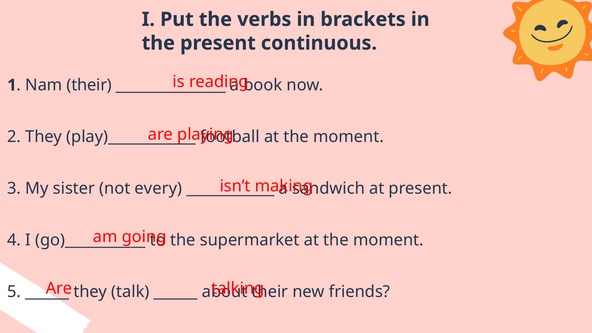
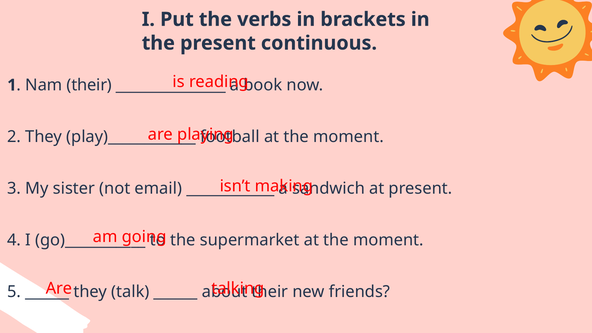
every: every -> email
